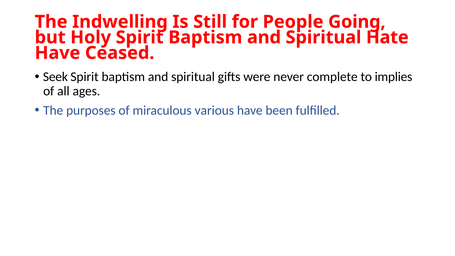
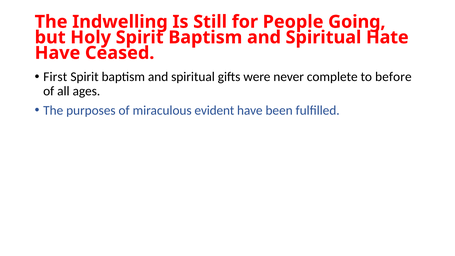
Seek: Seek -> First
implies: implies -> before
various: various -> evident
